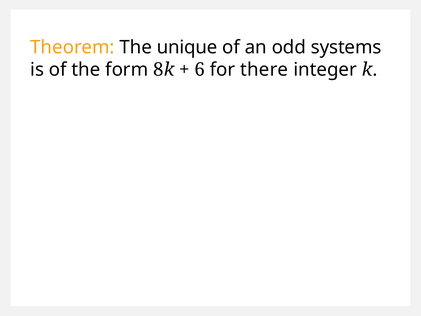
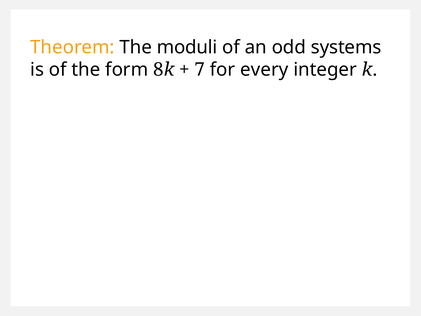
unique: unique -> moduli
6: 6 -> 7
there: there -> every
